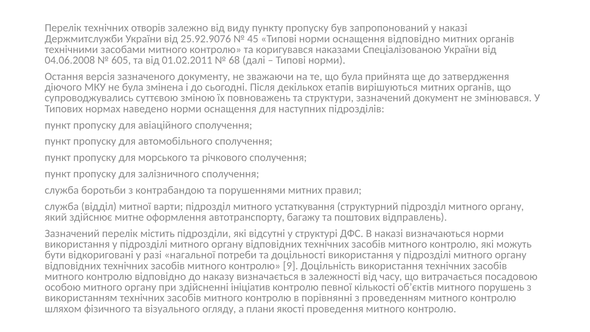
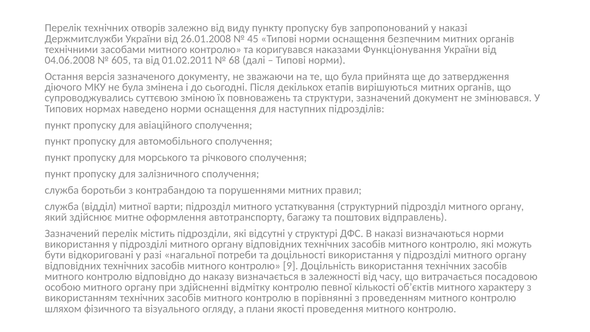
25.92.9076: 25.92.9076 -> 26.01.2008
оснащення відповідно: відповідно -> безпечним
Спеціалізованою: Спеціалізованою -> Функціонування
ініціатив: ініціатив -> відмітку
порушень: порушень -> характеру
